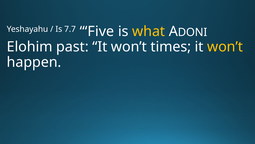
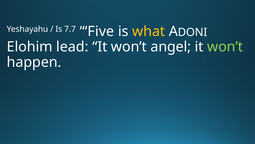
past: past -> lead
times: times -> angel
won’t at (225, 47) colour: yellow -> light green
